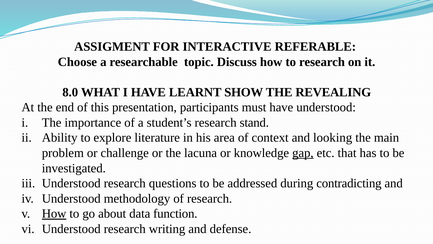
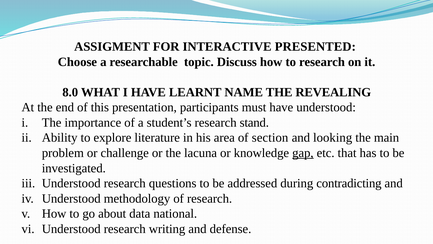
REFERABLE: REFERABLE -> PRESENTED
SHOW: SHOW -> NAME
context: context -> section
How at (54, 213) underline: present -> none
function: function -> national
